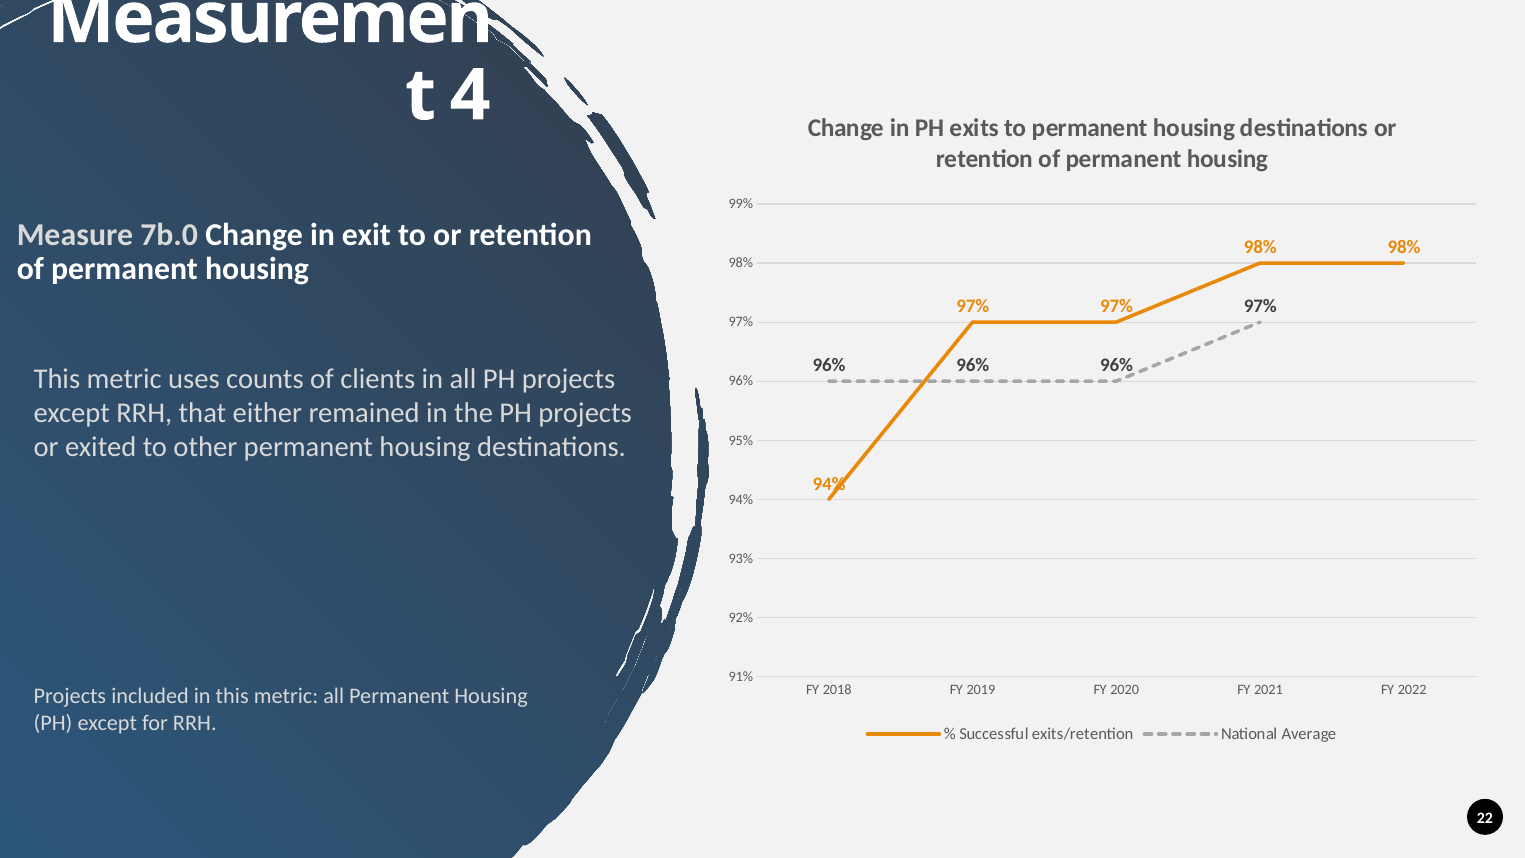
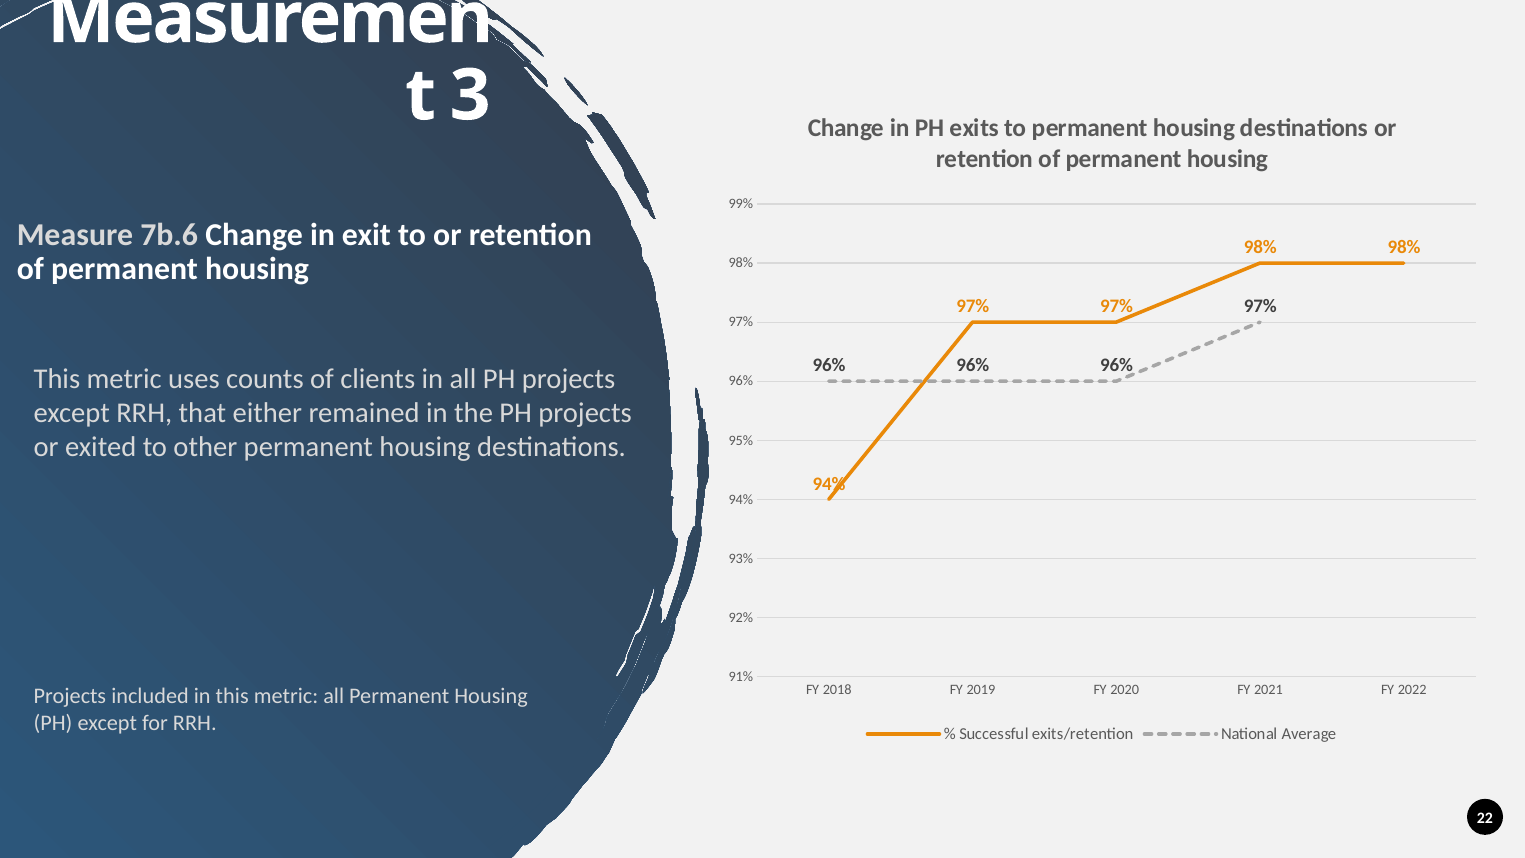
4: 4 -> 3
7b.0: 7b.0 -> 7b.6
